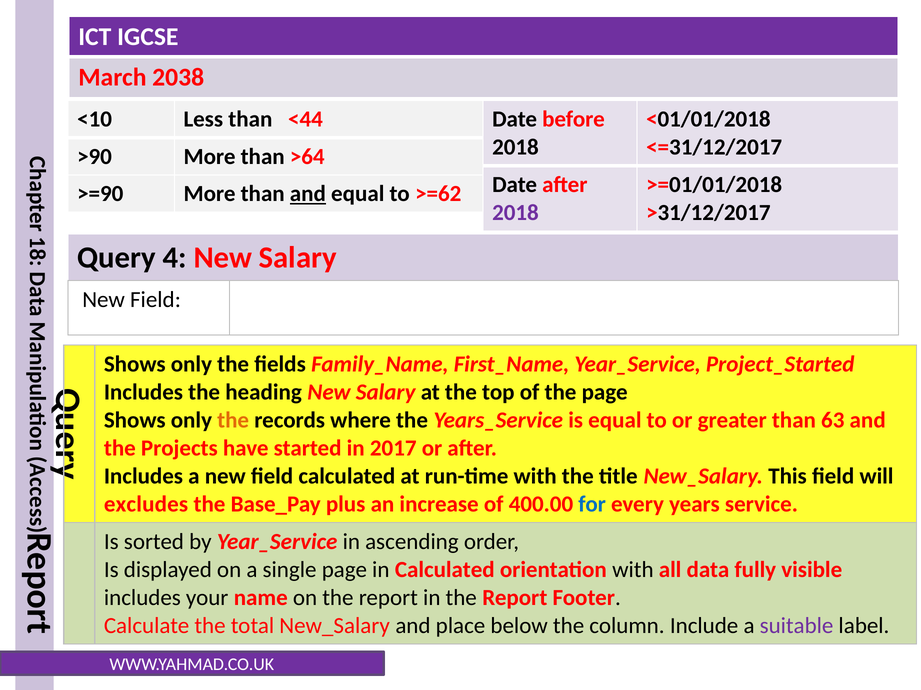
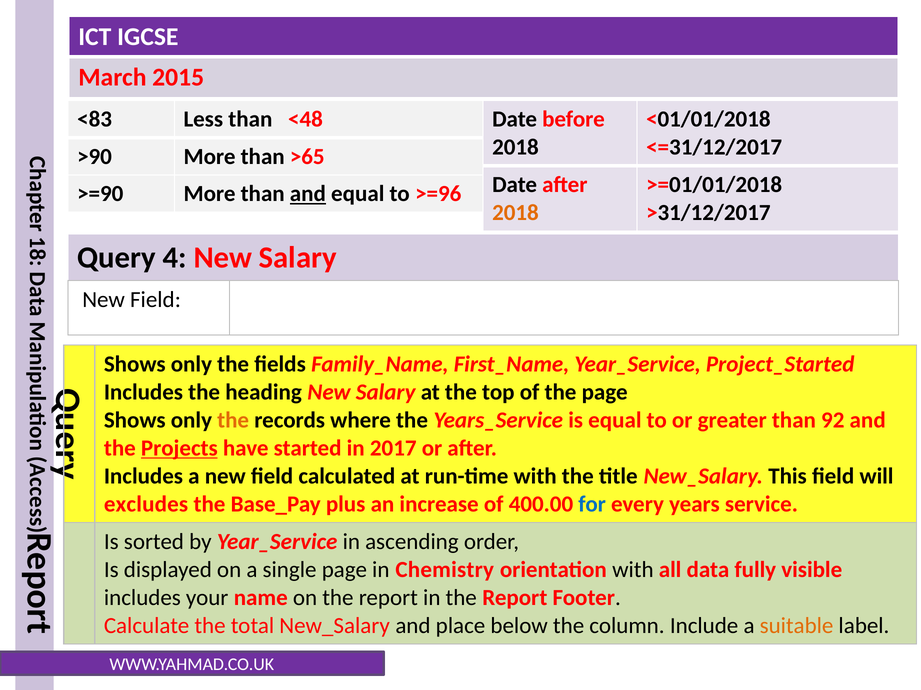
2038: 2038 -> 2015
<10: <10 -> <83
<44: <44 -> <48
>64: >64 -> >65
>=62: >=62 -> >=96
2018 at (515, 213) colour: purple -> orange
63: 63 -> 92
Projects underline: none -> present
in Calculated: Calculated -> Chemistry
suitable colour: purple -> orange
